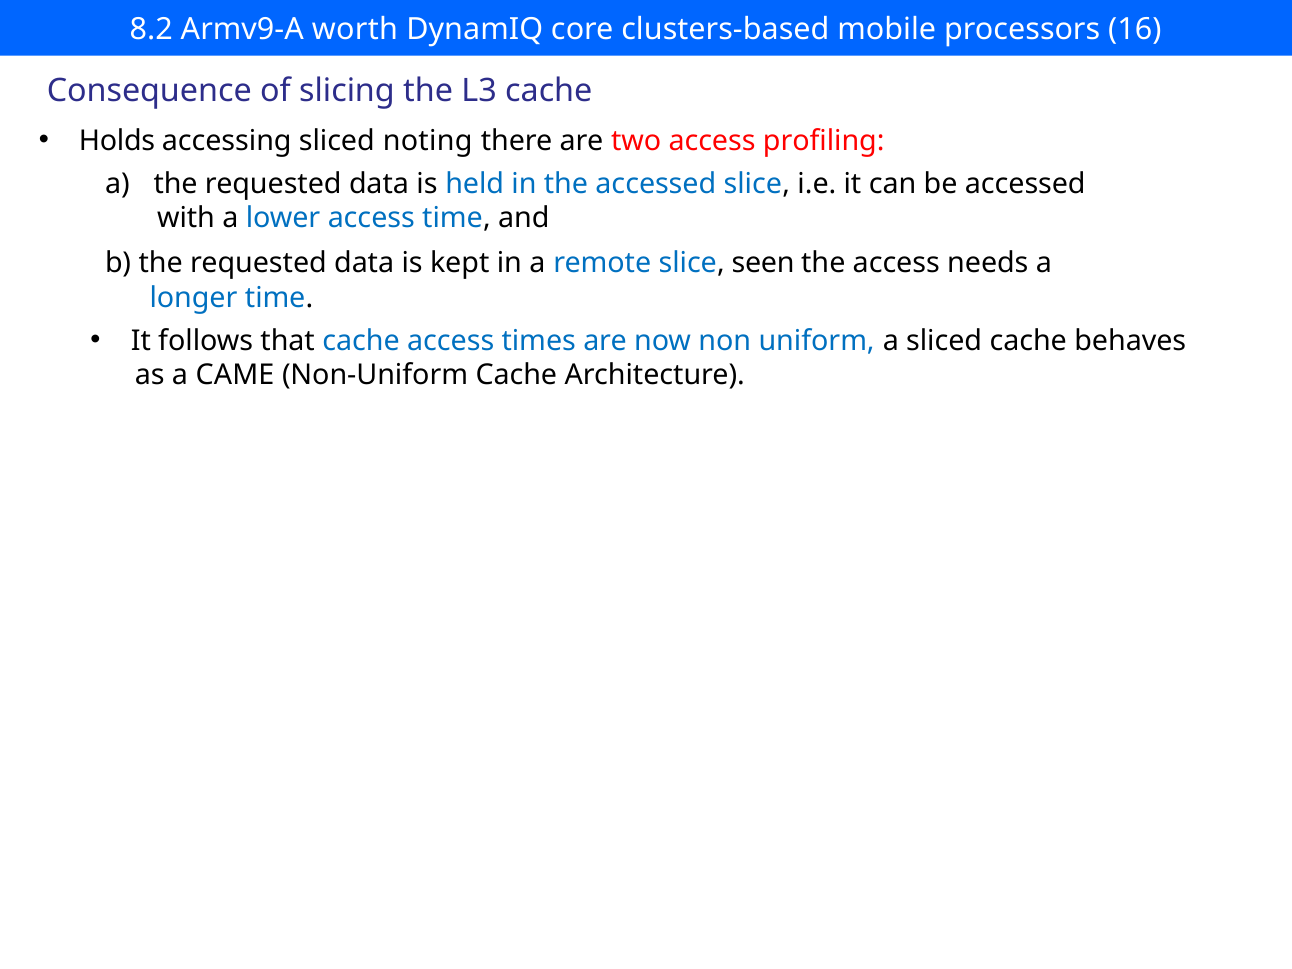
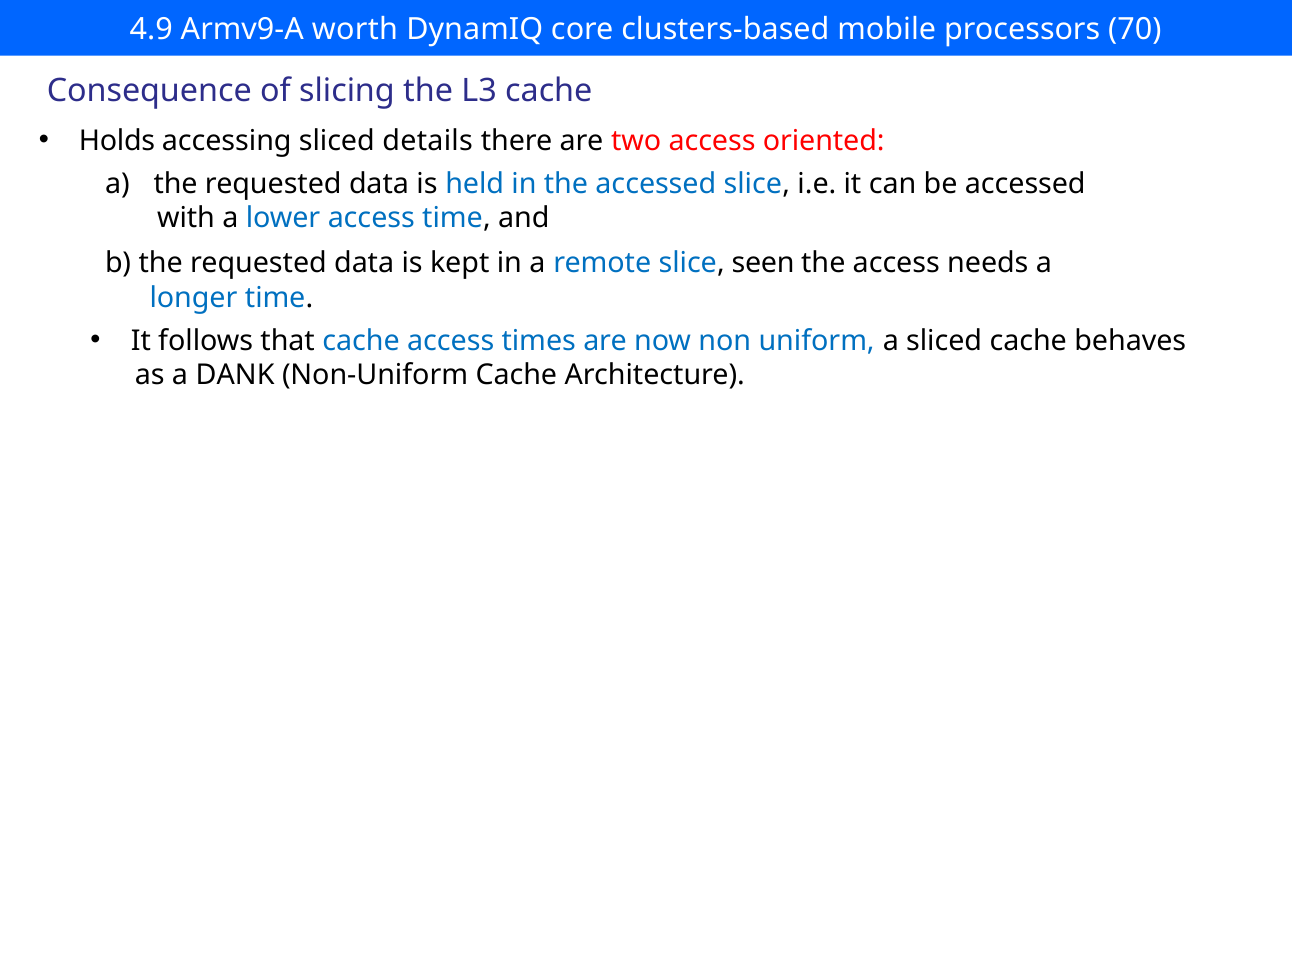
8.2: 8.2 -> 4.9
16: 16 -> 70
noting: noting -> details
profiling: profiling -> oriented
CAME: CAME -> DANK
